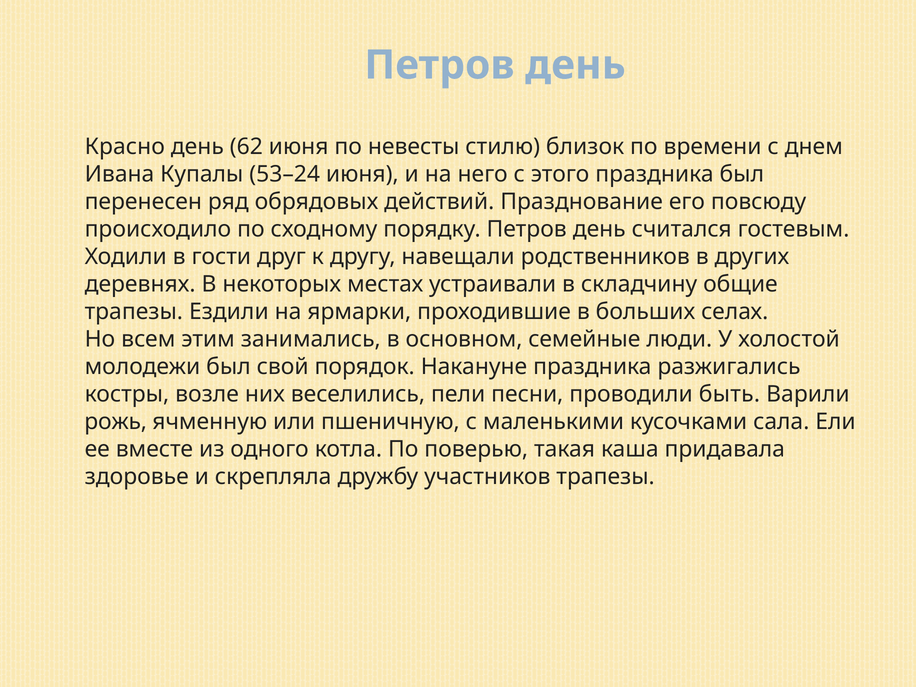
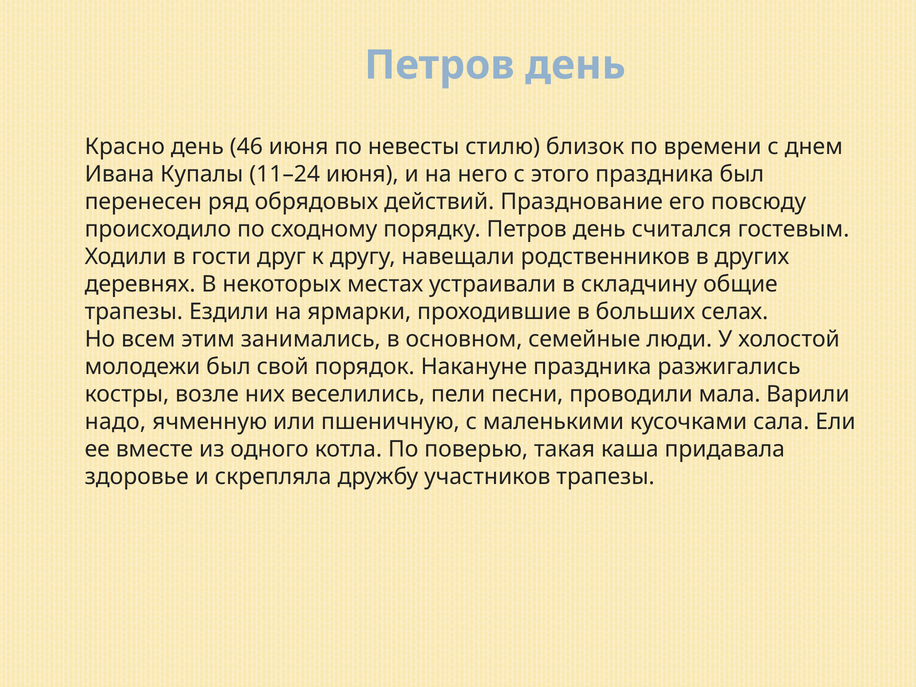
62: 62 -> 46
53–24: 53–24 -> 11–24
быть: быть -> мала
рожь: рожь -> надо
